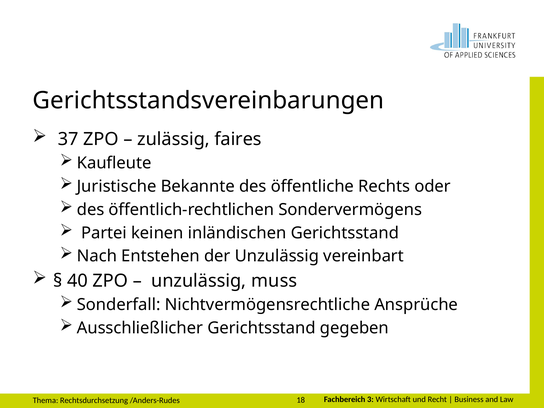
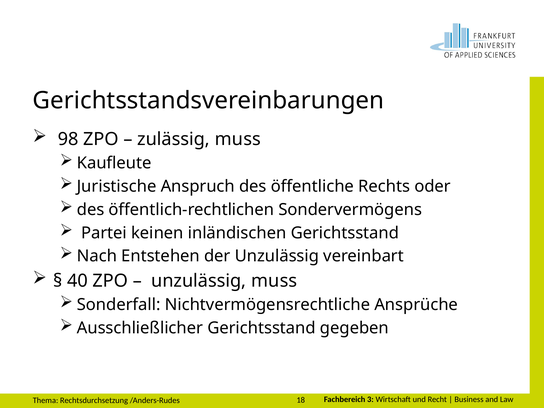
37: 37 -> 98
zulässig faires: faires -> muss
Bekannte: Bekannte -> Anspruch
